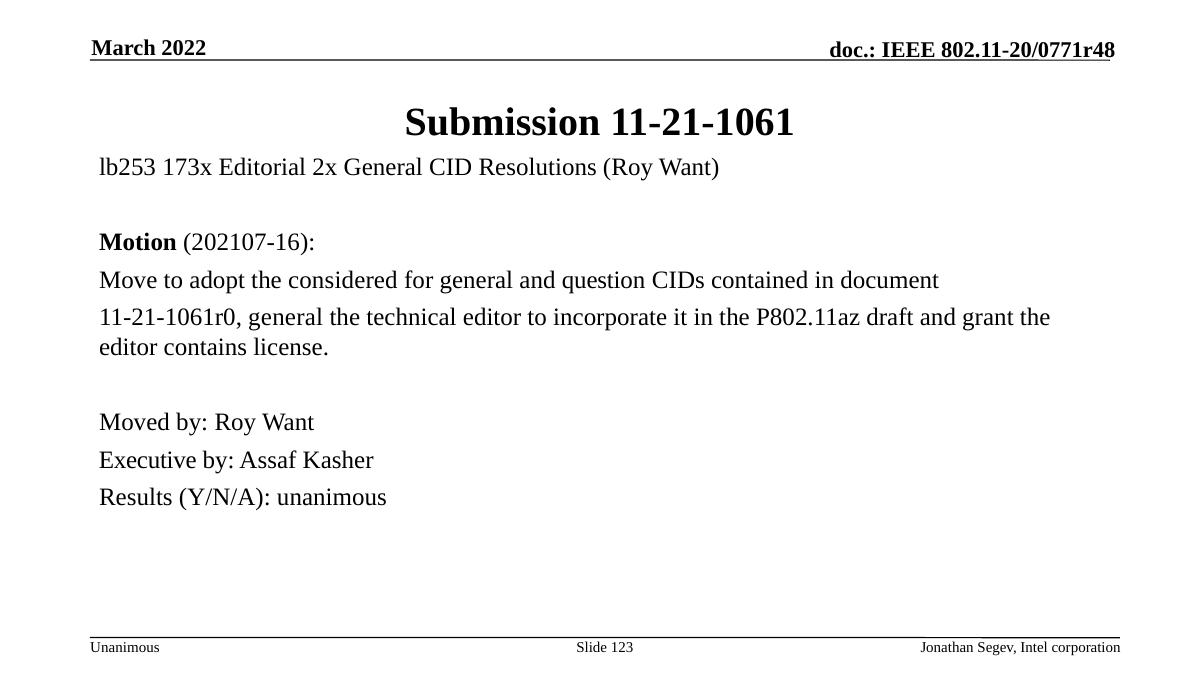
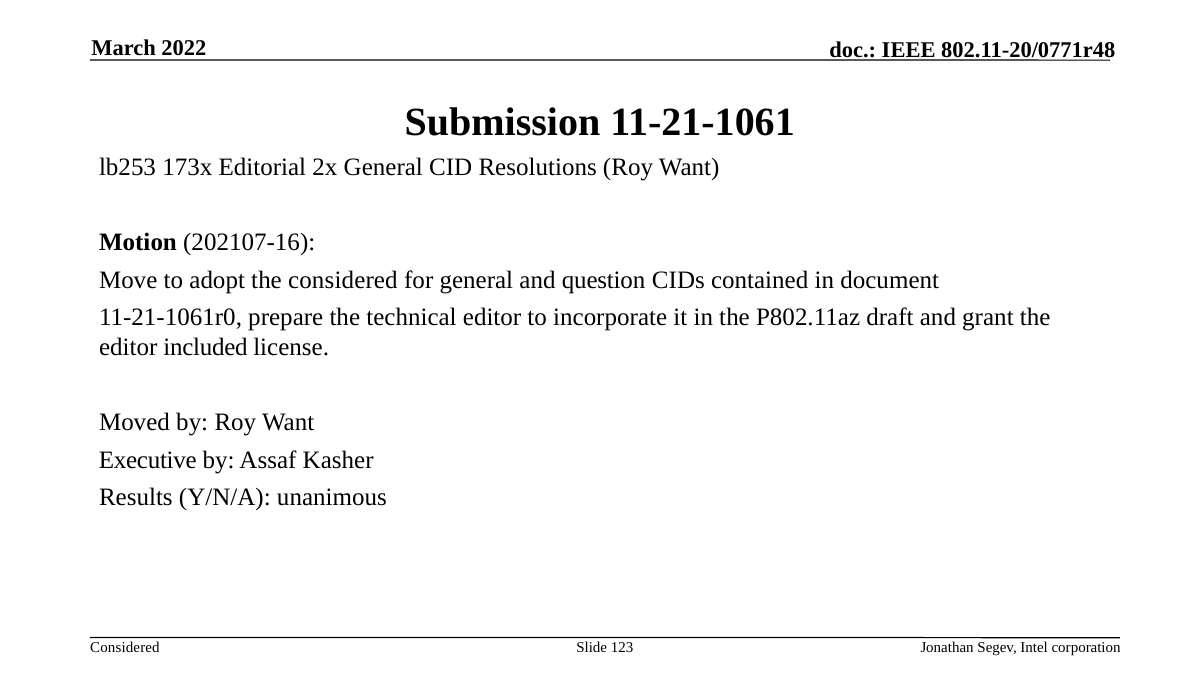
11-21-1061r0 general: general -> prepare
contains: contains -> included
Unanimous at (125, 647): Unanimous -> Considered
